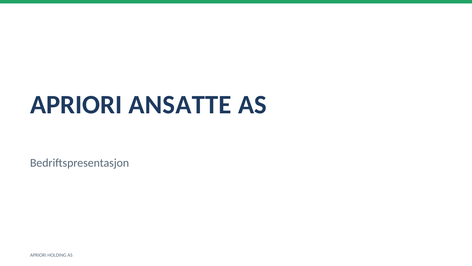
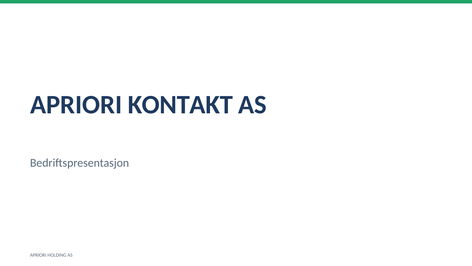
ANSATTE: ANSATTE -> KONTAKT
